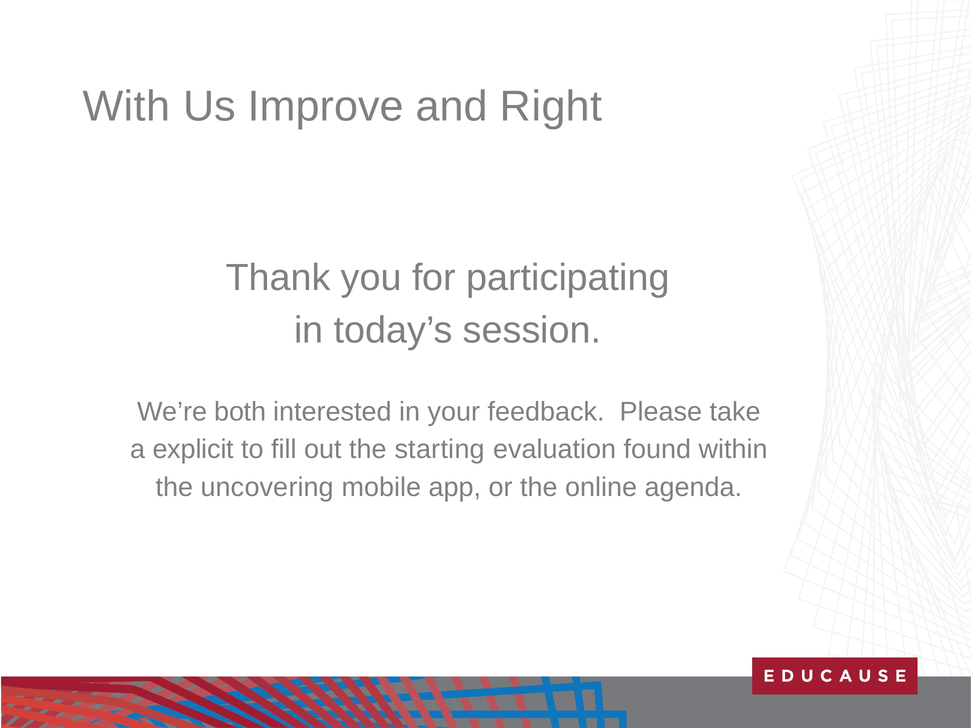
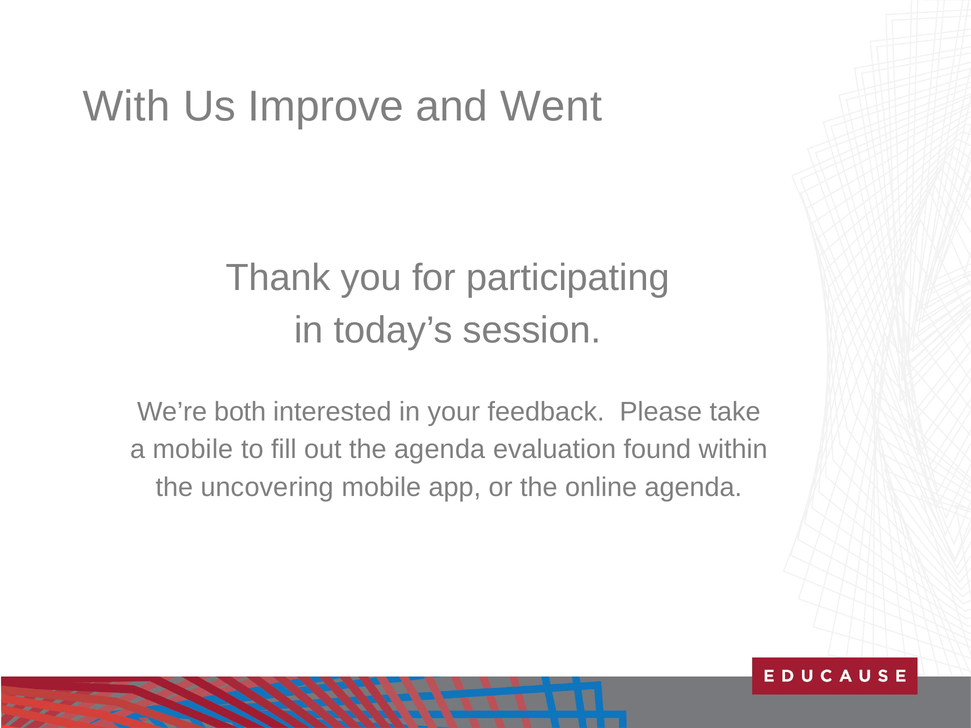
Right: Right -> Went
a explicit: explicit -> mobile
the starting: starting -> agenda
